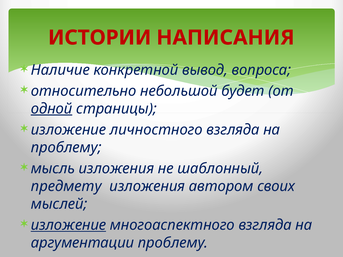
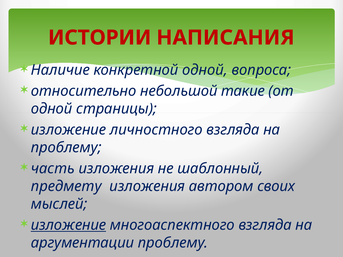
конкретной вывод: вывод -> одной
будет: будет -> такие
одной at (52, 109) underline: present -> none
мысль: мысль -> часть
